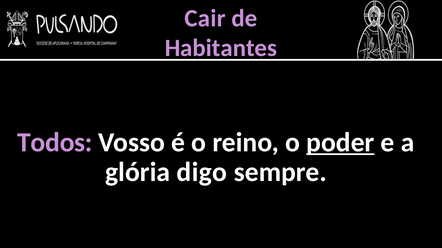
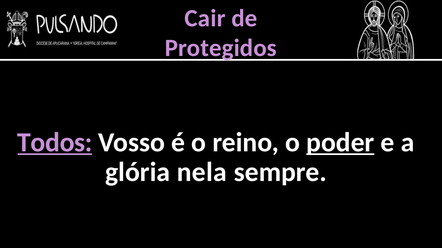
Habitantes: Habitantes -> Protegidos
Todos underline: none -> present
digo: digo -> nela
